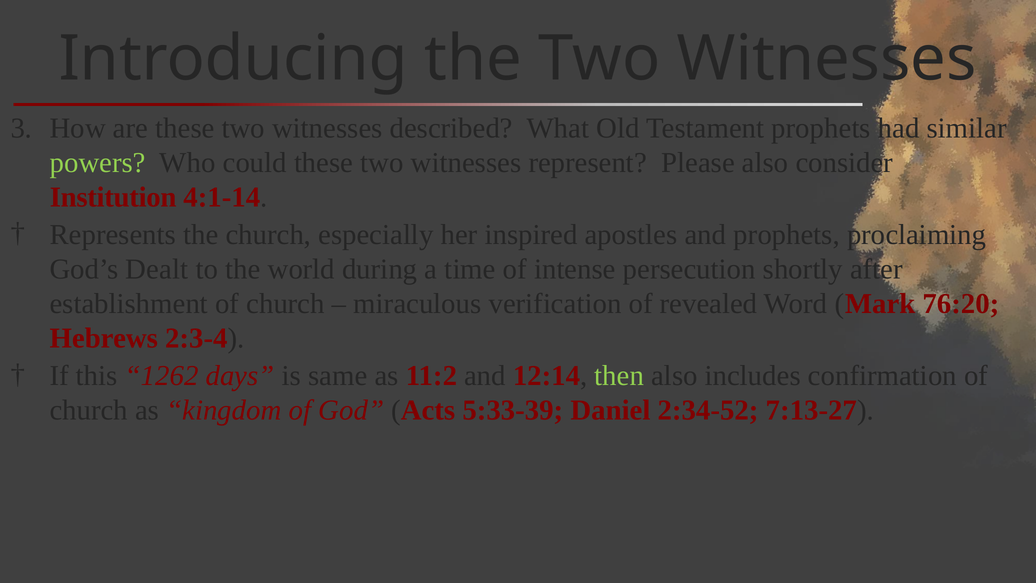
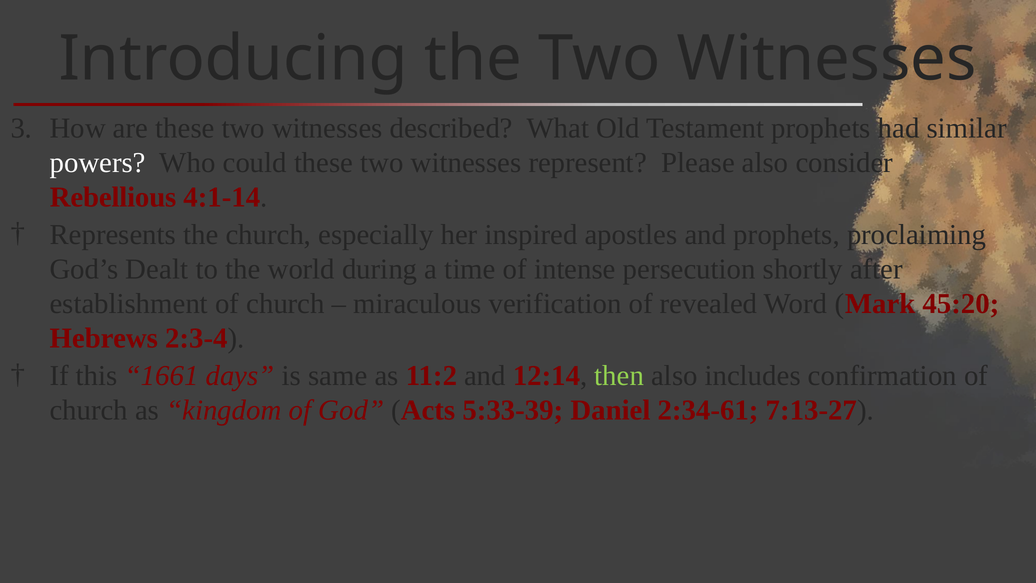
powers colour: light green -> white
Institution: Institution -> Rebellious
76:20: 76:20 -> 45:20
1262: 1262 -> 1661
2:34-52: 2:34-52 -> 2:34-61
